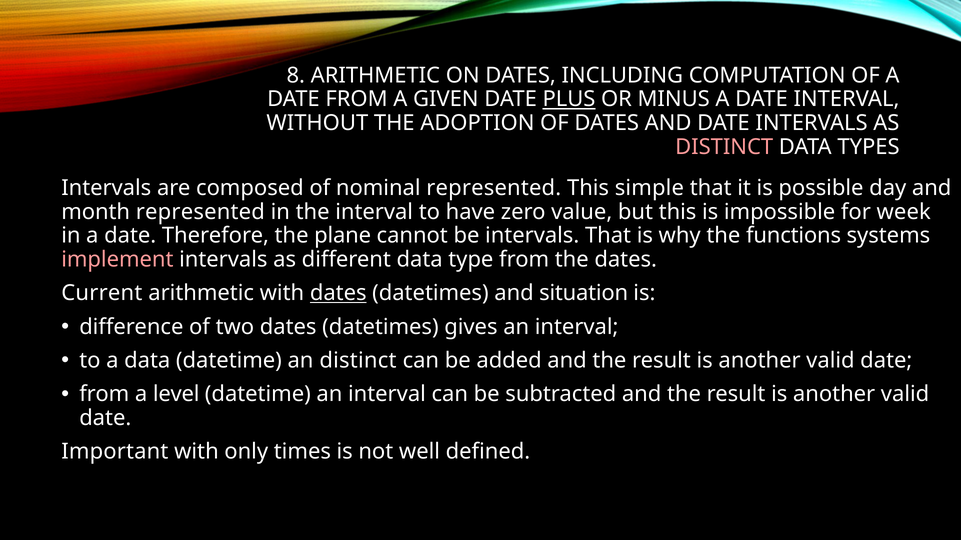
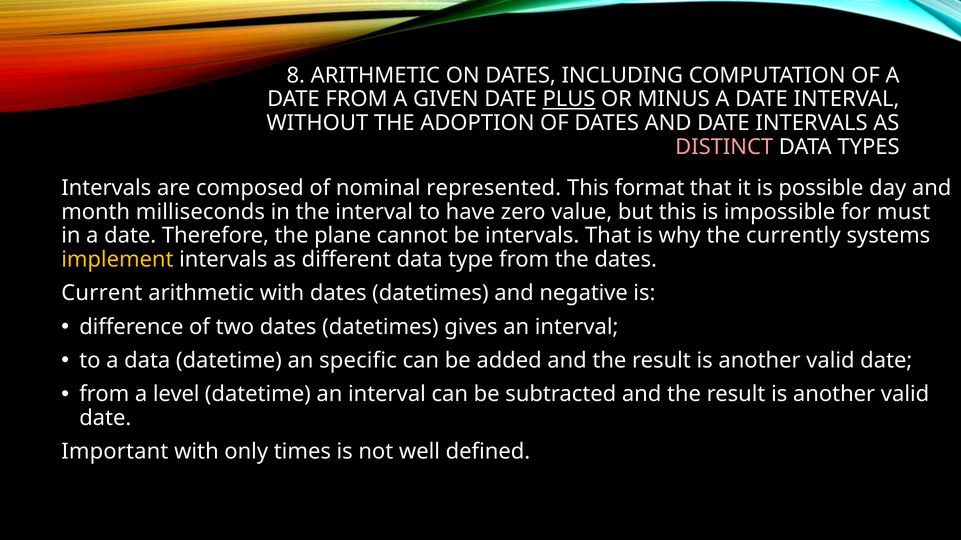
simple: simple -> format
month represented: represented -> milliseconds
week: week -> must
functions: functions -> currently
implement colour: pink -> yellow
dates at (338, 293) underline: present -> none
situation: situation -> negative
an distinct: distinct -> specific
